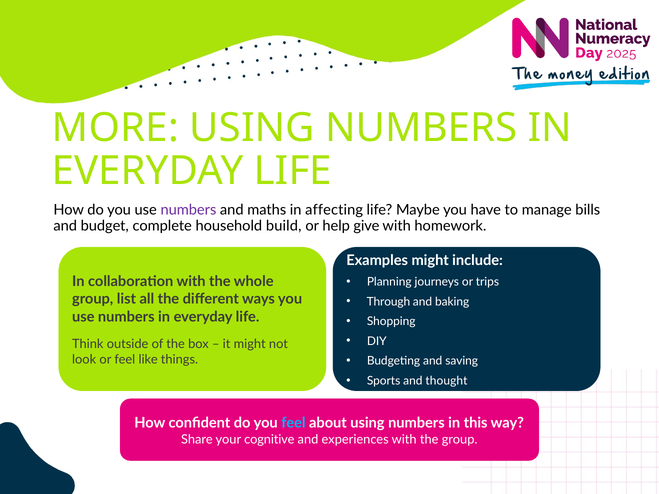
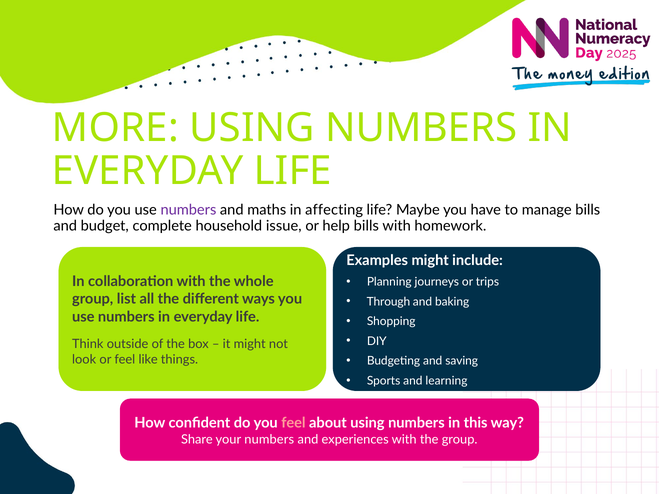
build: build -> issue
help give: give -> bills
thought: thought -> learning
feel at (293, 423) colour: light blue -> pink
your cognitive: cognitive -> numbers
